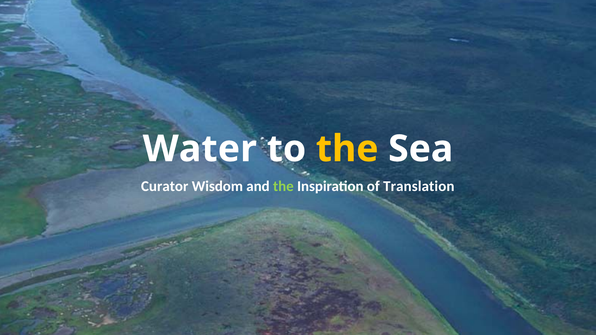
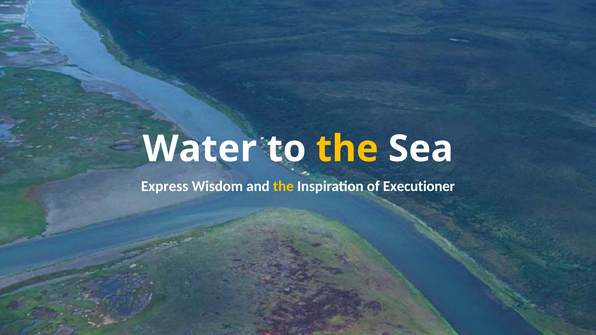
Curator: Curator -> Express
the at (283, 186) colour: light green -> yellow
Translation: Translation -> Executioner
